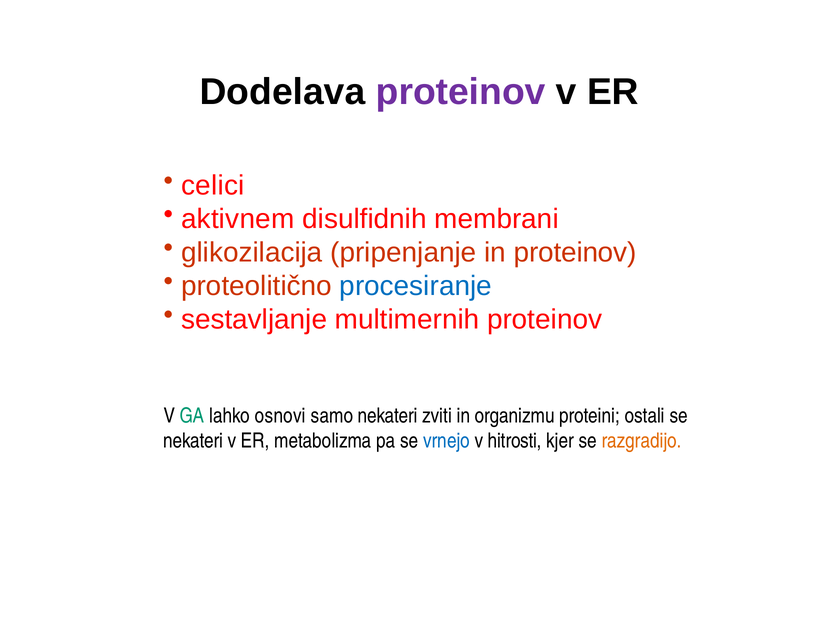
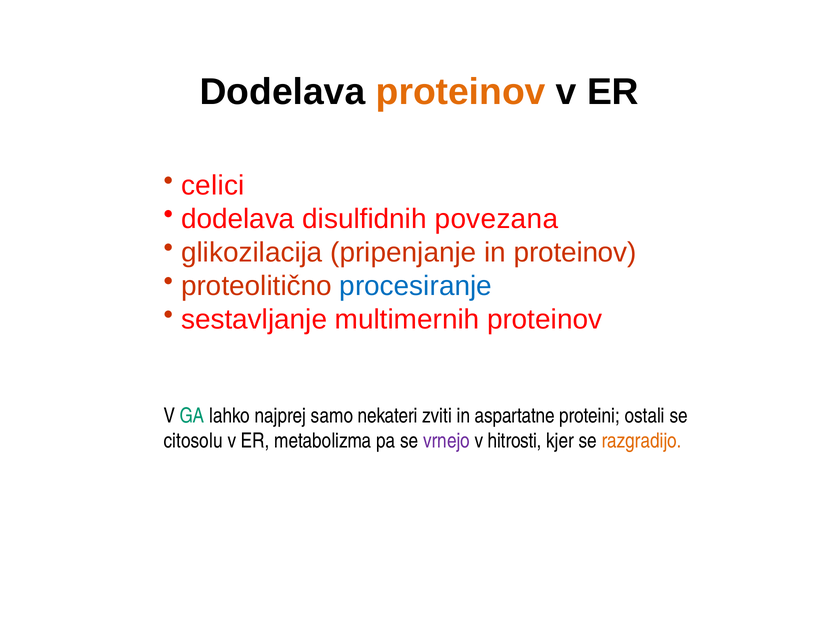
proteinov at (461, 92) colour: purple -> orange
aktivnem at (238, 219): aktivnem -> dodelava
membrani: membrani -> povezana
osnovi: osnovi -> najprej
organizmu: organizmu -> aspartatne
nekateri at (193, 441): nekateri -> citosolu
vrnejo colour: blue -> purple
